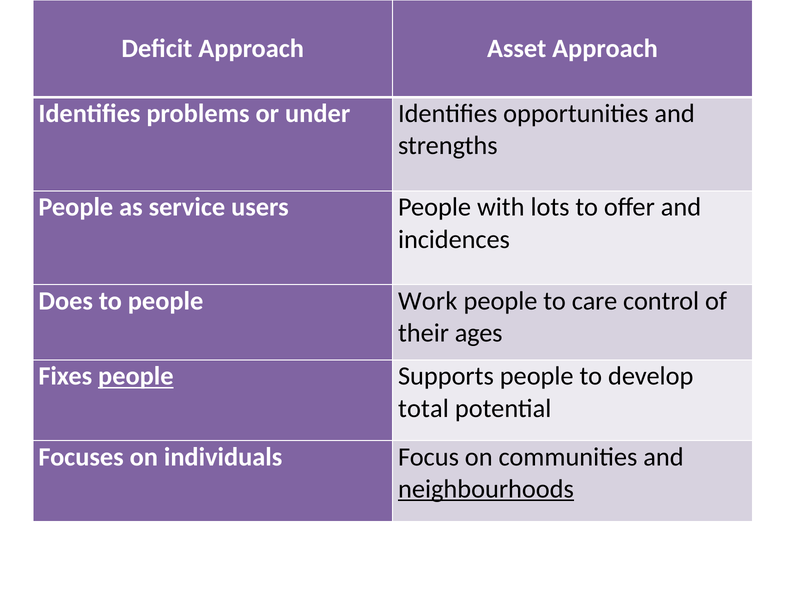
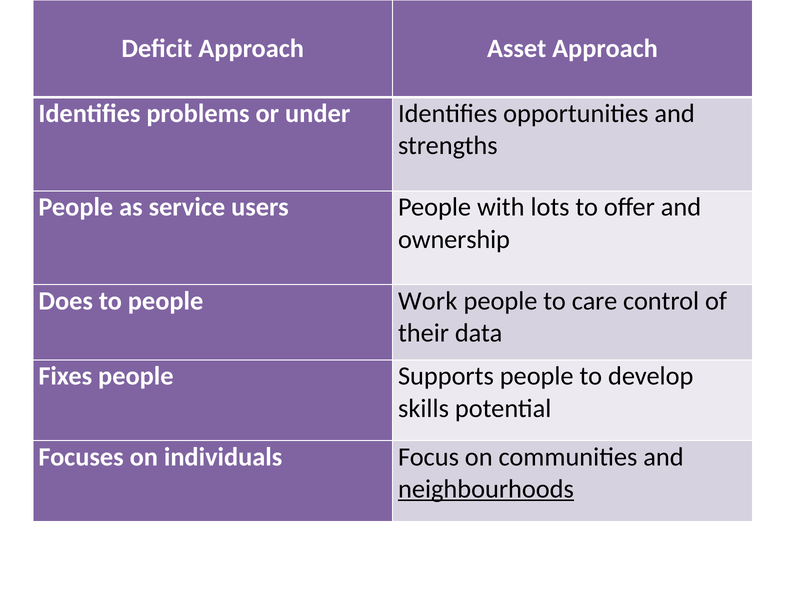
incidences: incidences -> ownership
ages: ages -> data
people at (136, 376) underline: present -> none
total: total -> skills
